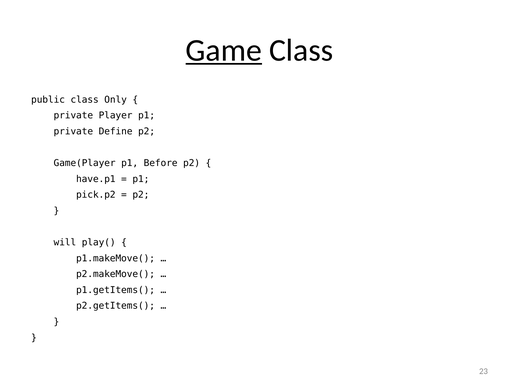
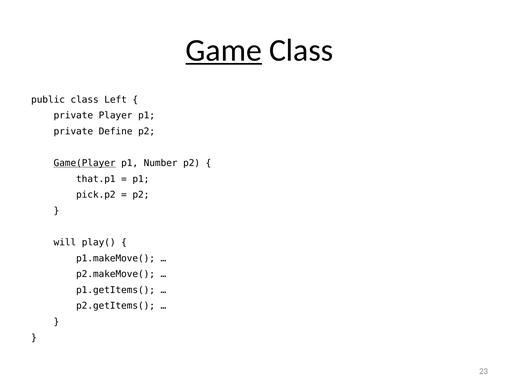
Only: Only -> Left
Game(Player underline: none -> present
Before: Before -> Number
have.p1: have.p1 -> that.p1
